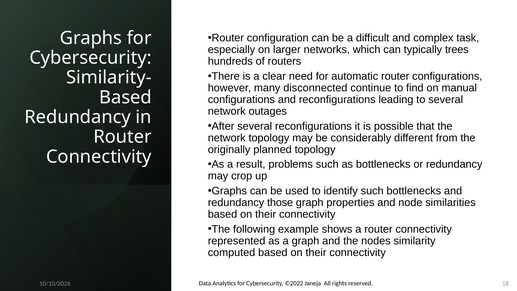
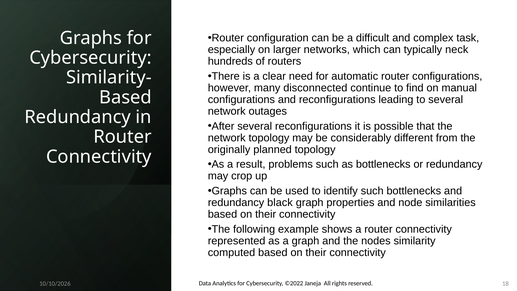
trees: trees -> neck
those: those -> black
